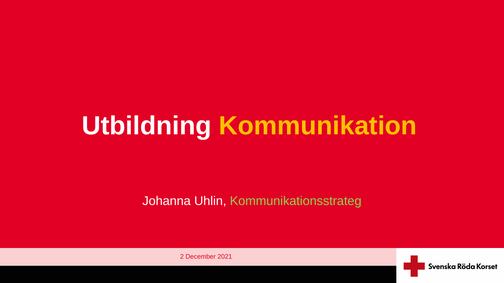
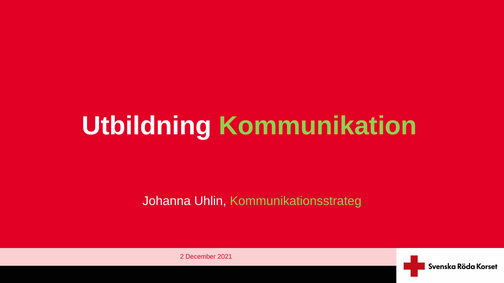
Kommunikation colour: yellow -> light green
